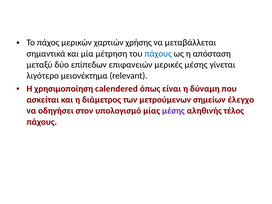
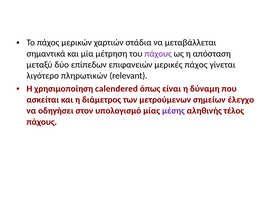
χρήσης: χρήσης -> στάδια
πάχους at (158, 54) colour: blue -> purple
μερικές μέσης: μέσης -> πάχος
μειονέκτημα: μειονέκτημα -> πληρωτικών
